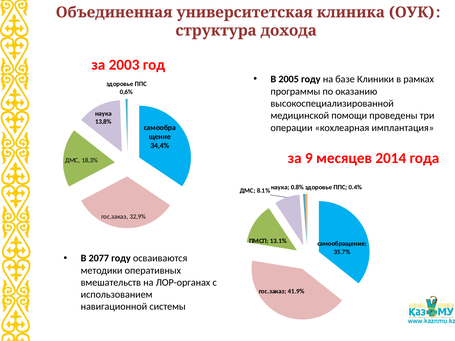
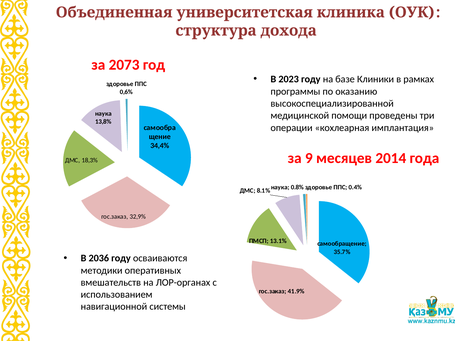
2003: 2003 -> 2073
2005: 2005 -> 2023
2077: 2077 -> 2036
